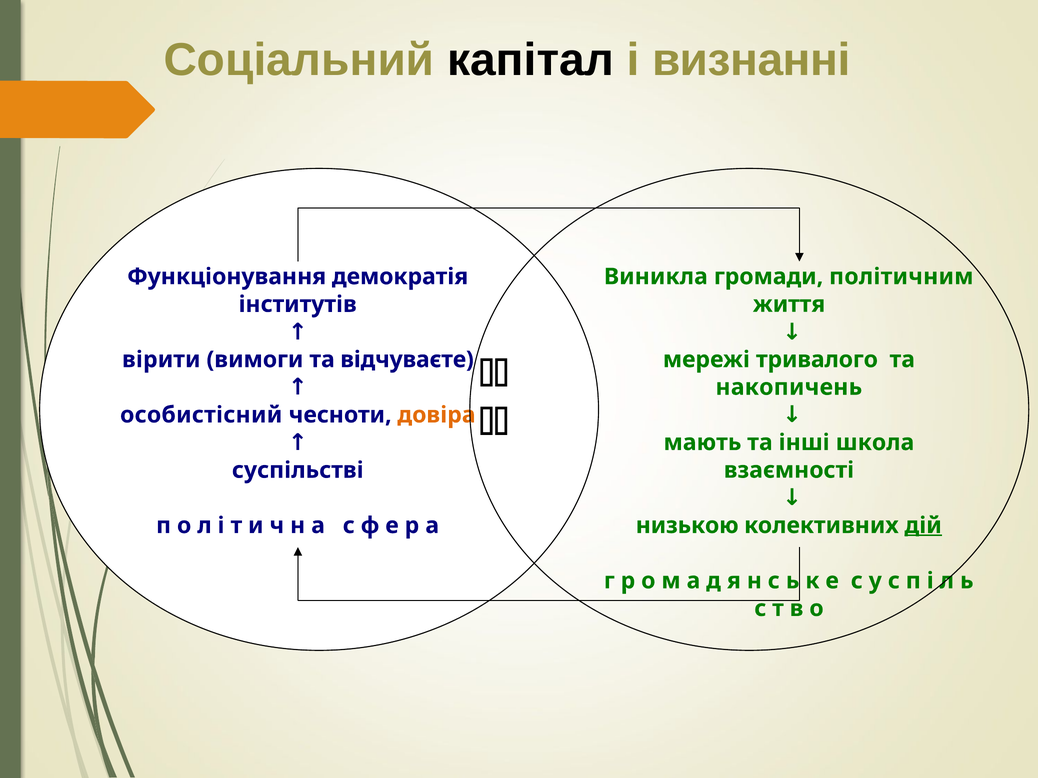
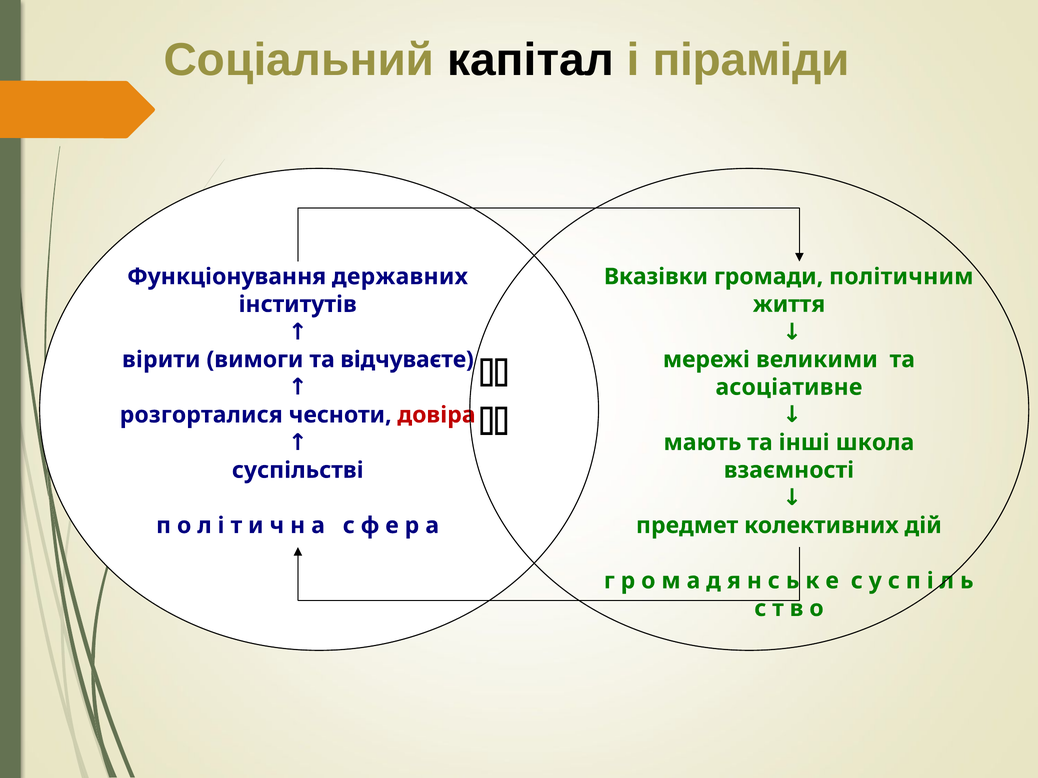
визнанні: визнанні -> піраміди
демократія: демократія -> державних
Виникла: Виникла -> Вказівки
тривалого: тривалого -> великими
накопичень: накопичень -> асоціативне
особистісний: особистісний -> розгорталися
довіра colour: orange -> red
низькою: низькою -> предмет
дій underline: present -> none
